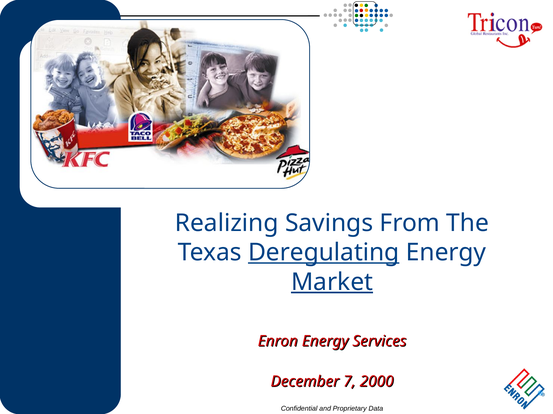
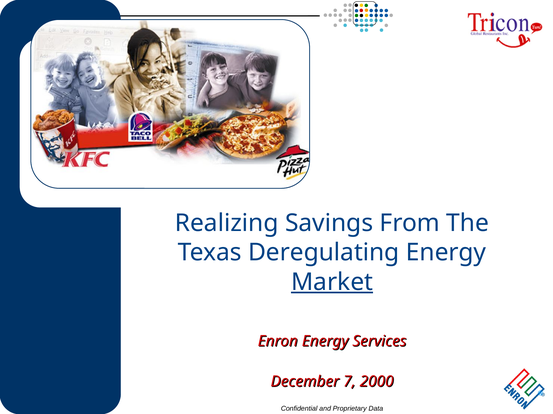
Deregulating underline: present -> none
